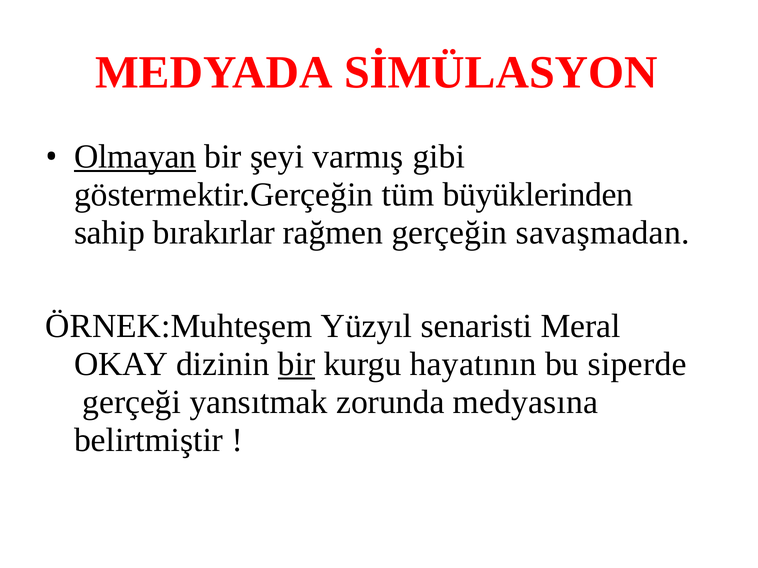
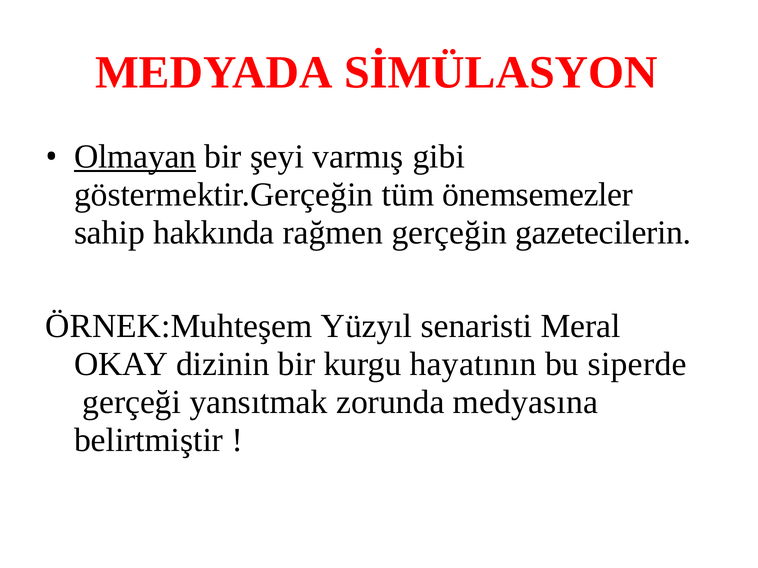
büyüklerinden: büyüklerinden -> önemsemezler
bırakırlar: bırakırlar -> hakkında
savaşmadan: savaşmadan -> gazetecilerin
bir at (297, 365) underline: present -> none
